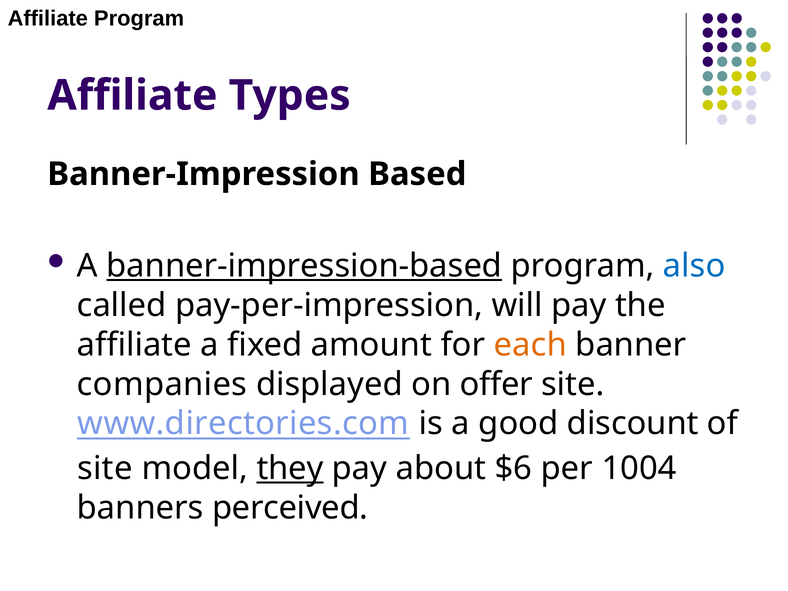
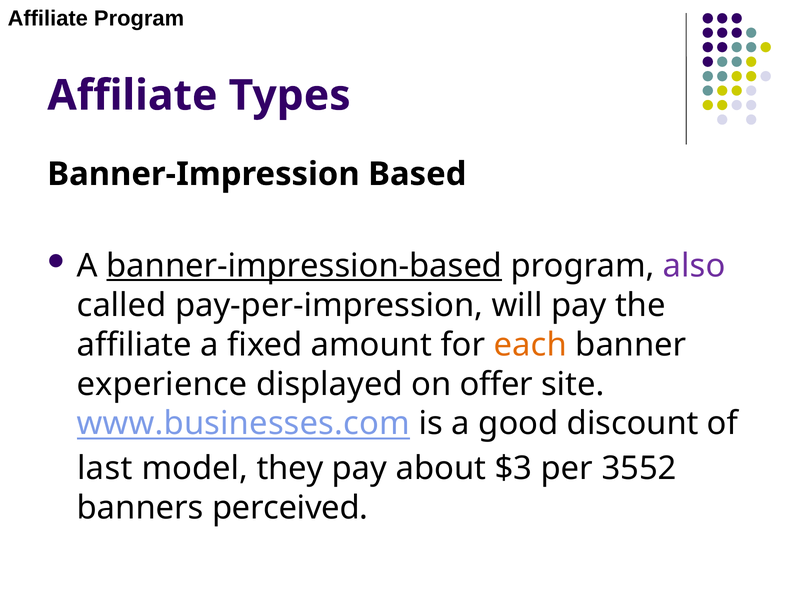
also colour: blue -> purple
companies: companies -> experience
www.directories.com: www.directories.com -> www.businesses.com
site at (105, 468): site -> last
they underline: present -> none
$6: $6 -> $3
1004: 1004 -> 3552
